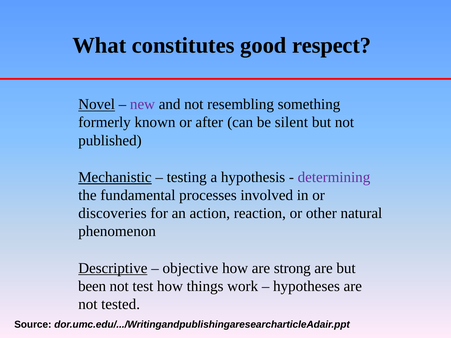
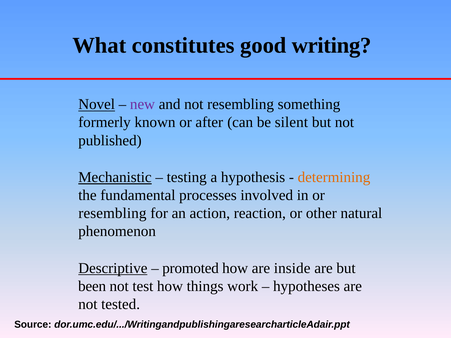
respect: respect -> writing
determining colour: purple -> orange
discoveries at (112, 213): discoveries -> resembling
objective: objective -> promoted
strong: strong -> inside
